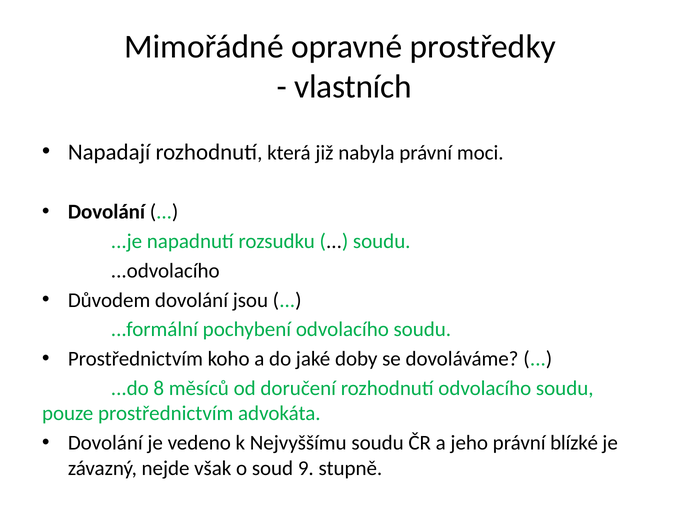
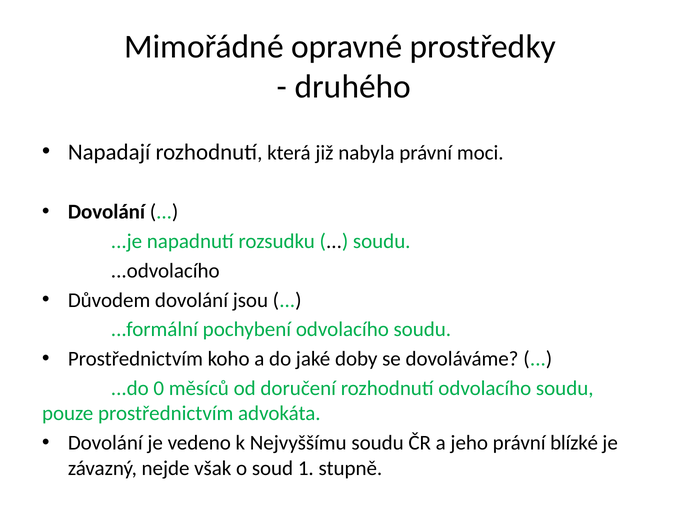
vlastních: vlastních -> druhého
8: 8 -> 0
9: 9 -> 1
